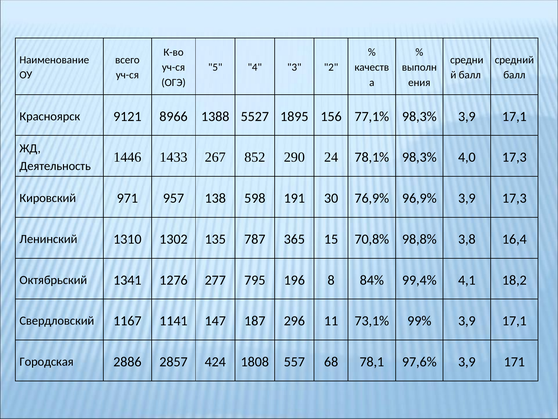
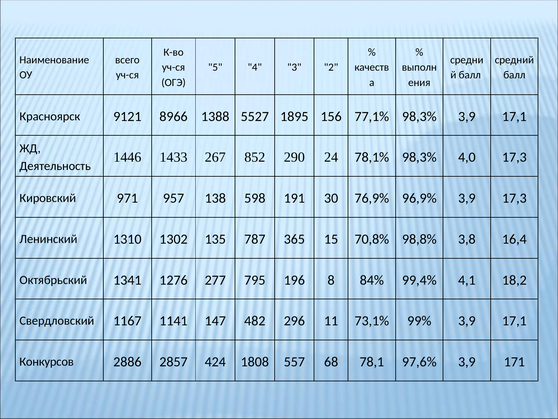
187: 187 -> 482
Городская: Городская -> Конкурсов
